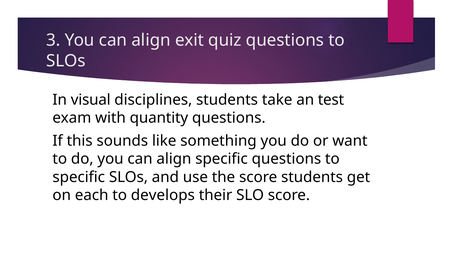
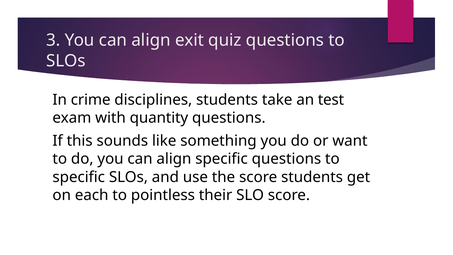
visual: visual -> crime
develops: develops -> pointless
